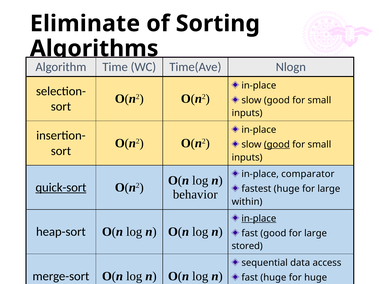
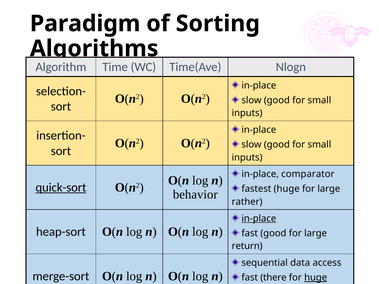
Eliminate: Eliminate -> Paradigm
good at (277, 145) underline: present -> none
within: within -> rather
stored: stored -> return
fast huge: huge -> there
huge at (316, 278) underline: none -> present
